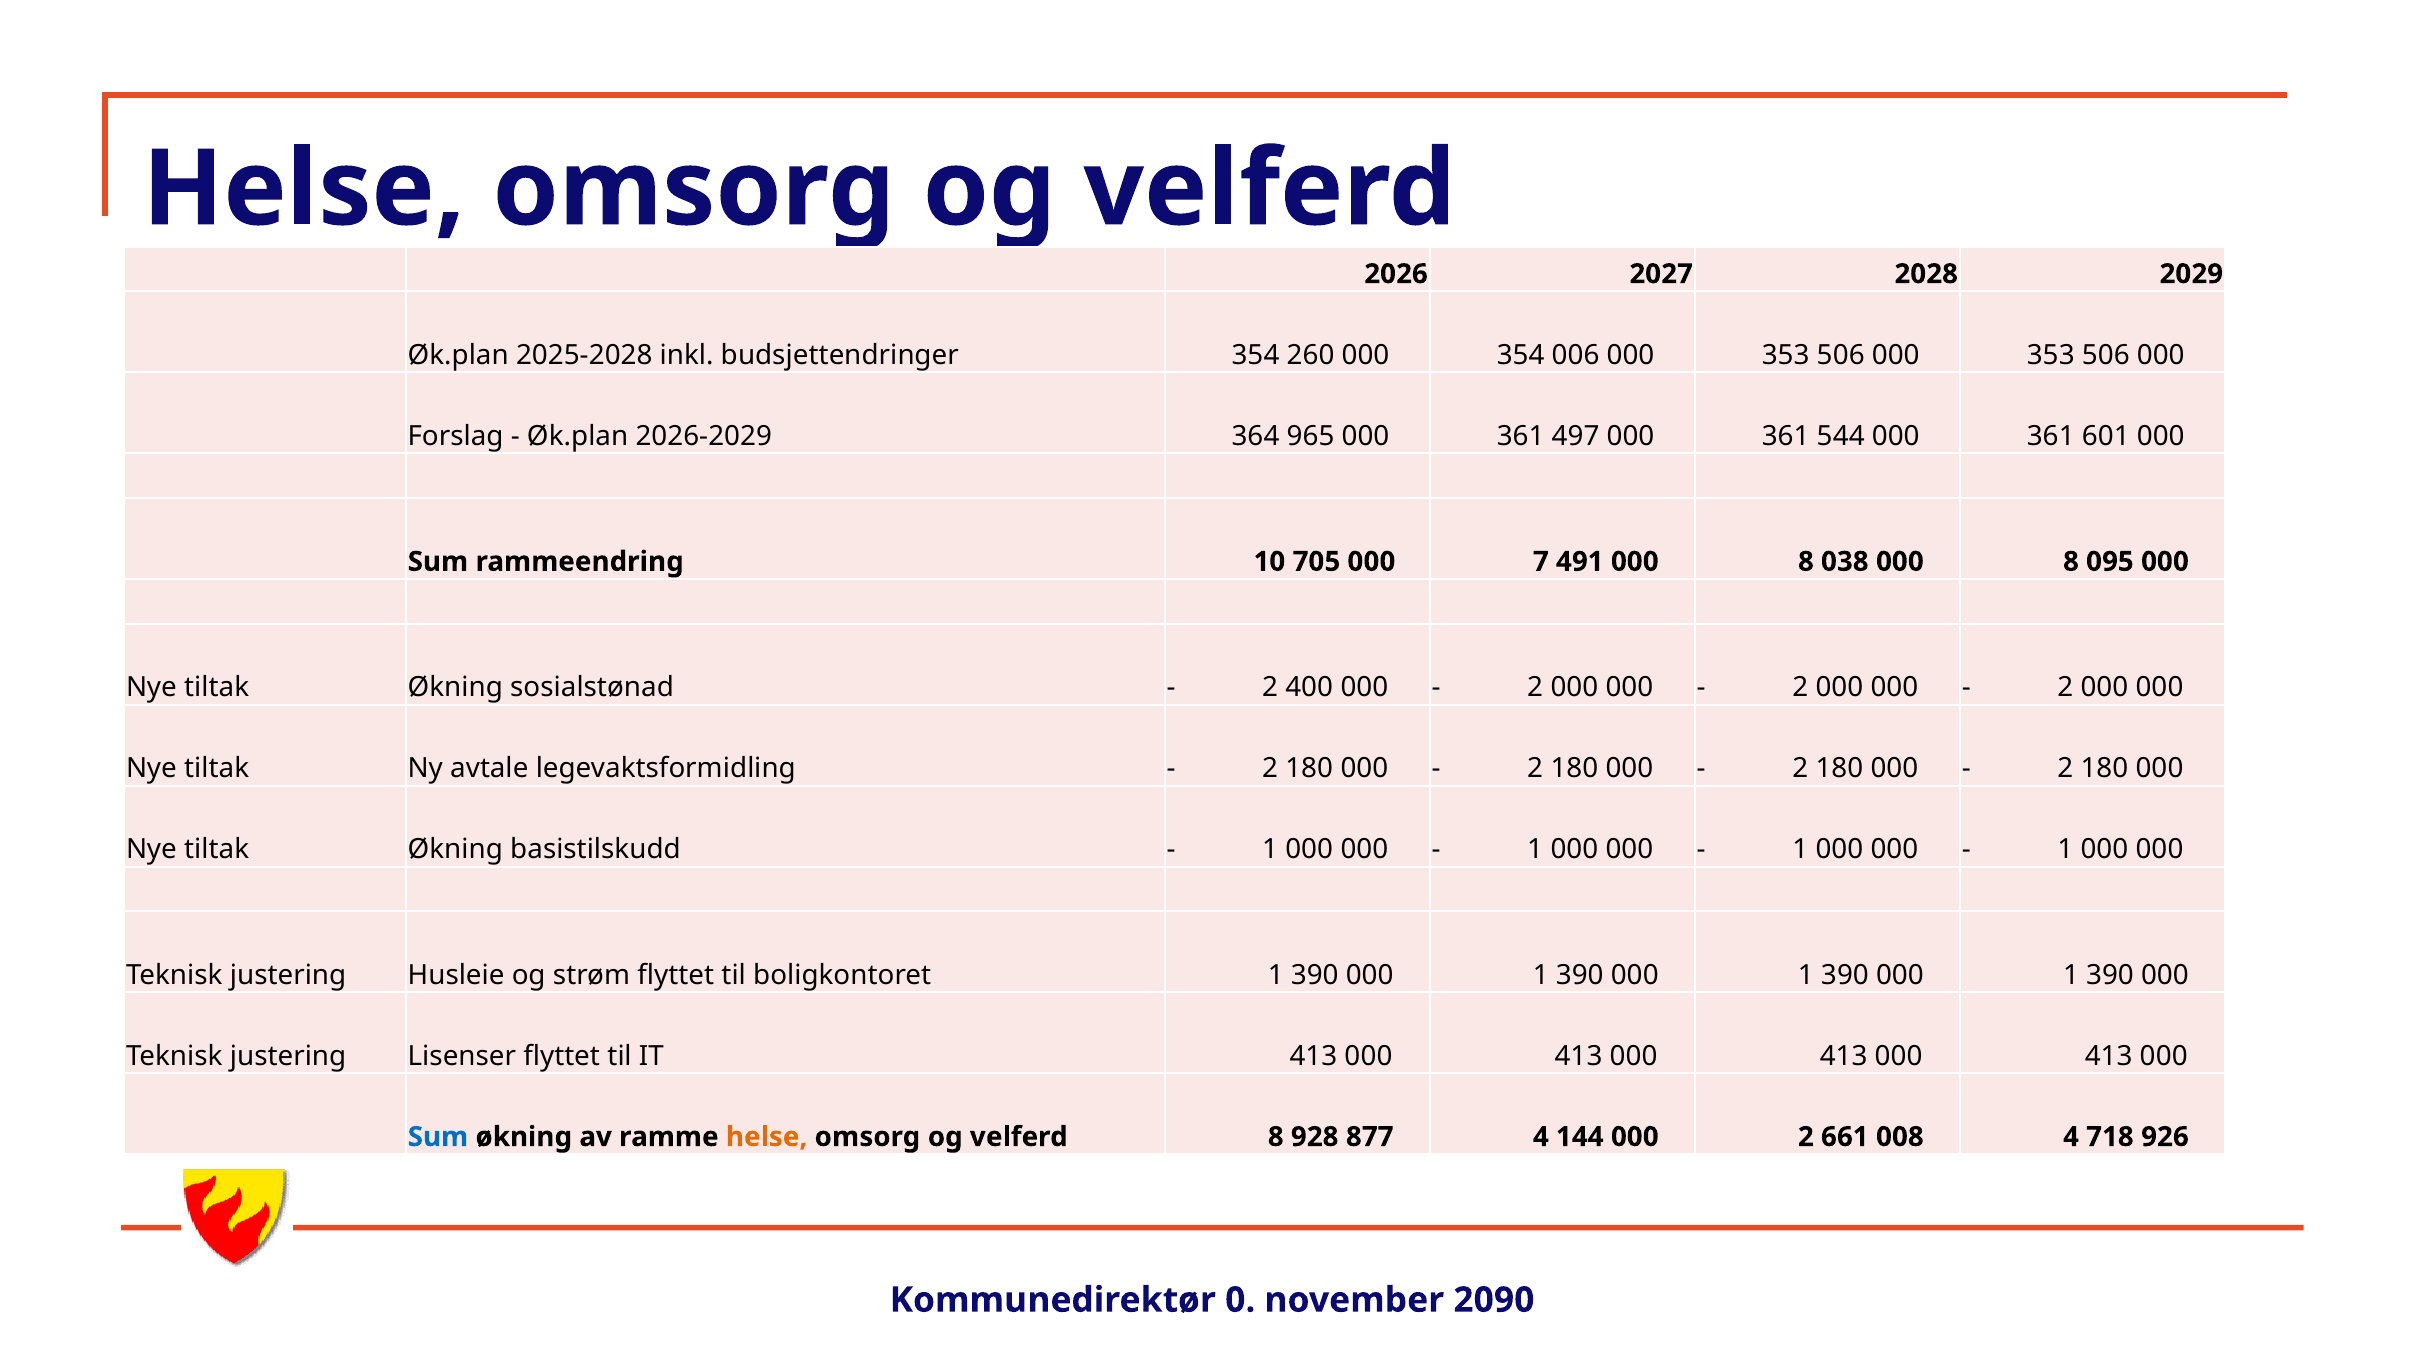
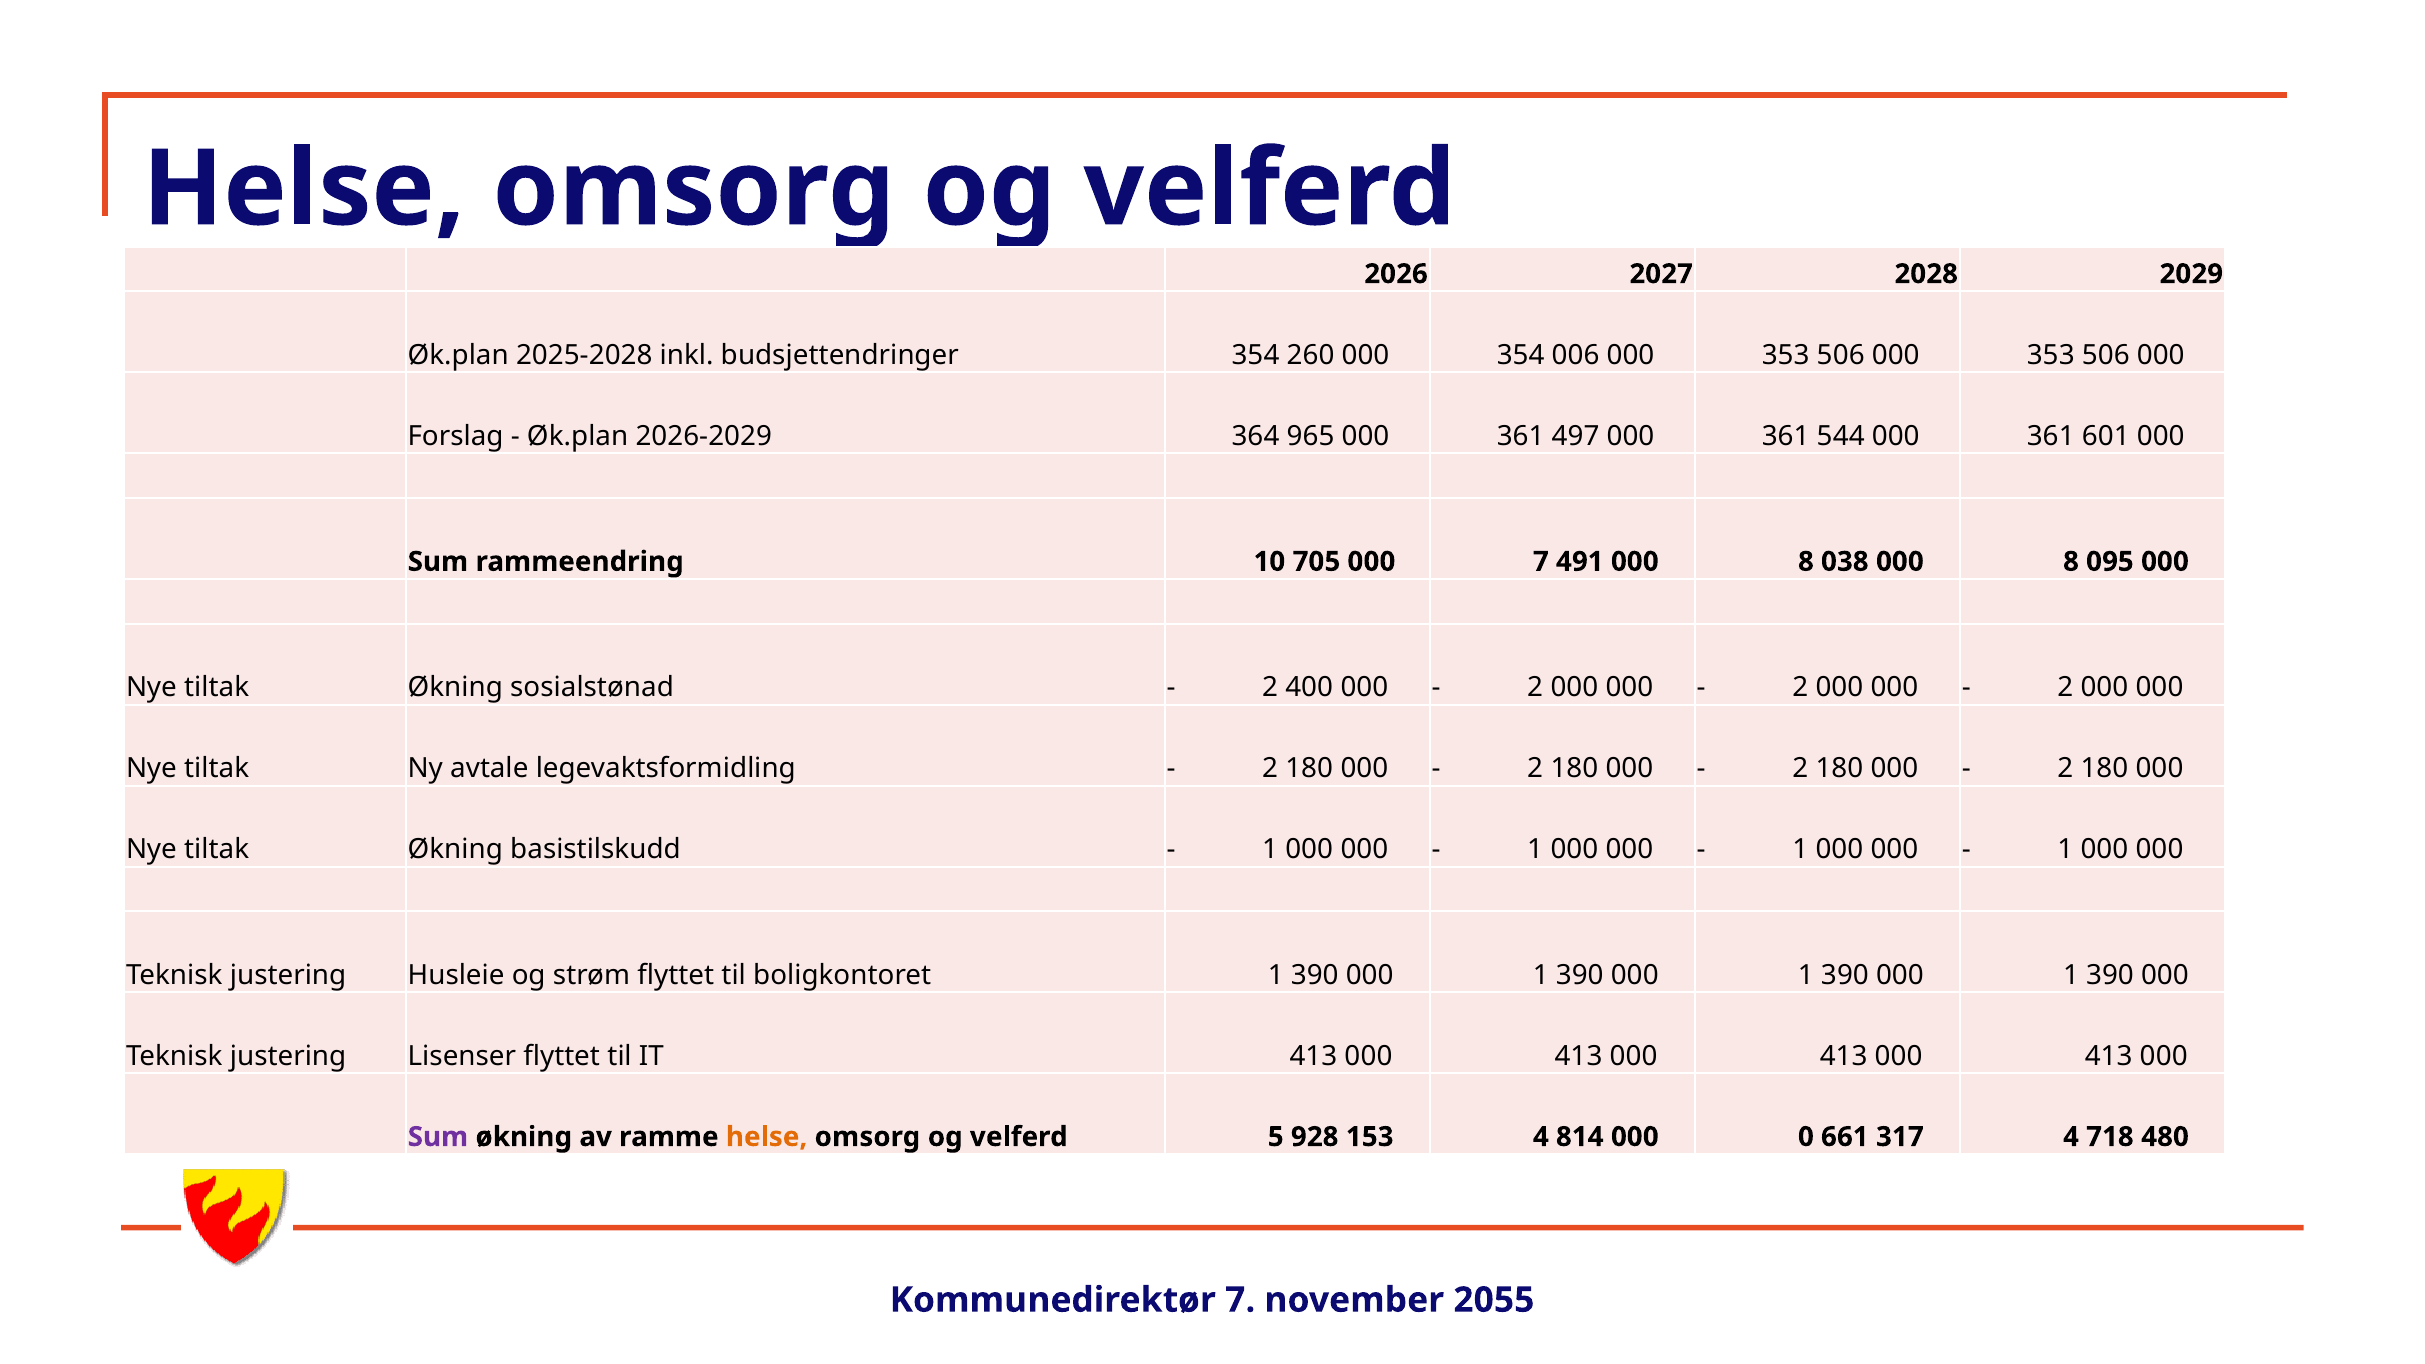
Sum at (438, 1137) colour: blue -> purple
velferd 8: 8 -> 5
877: 877 -> 153
144: 144 -> 814
000 2: 2 -> 0
008: 008 -> 317
926: 926 -> 480
Kommunedirektør 0: 0 -> 7
2090: 2090 -> 2055
